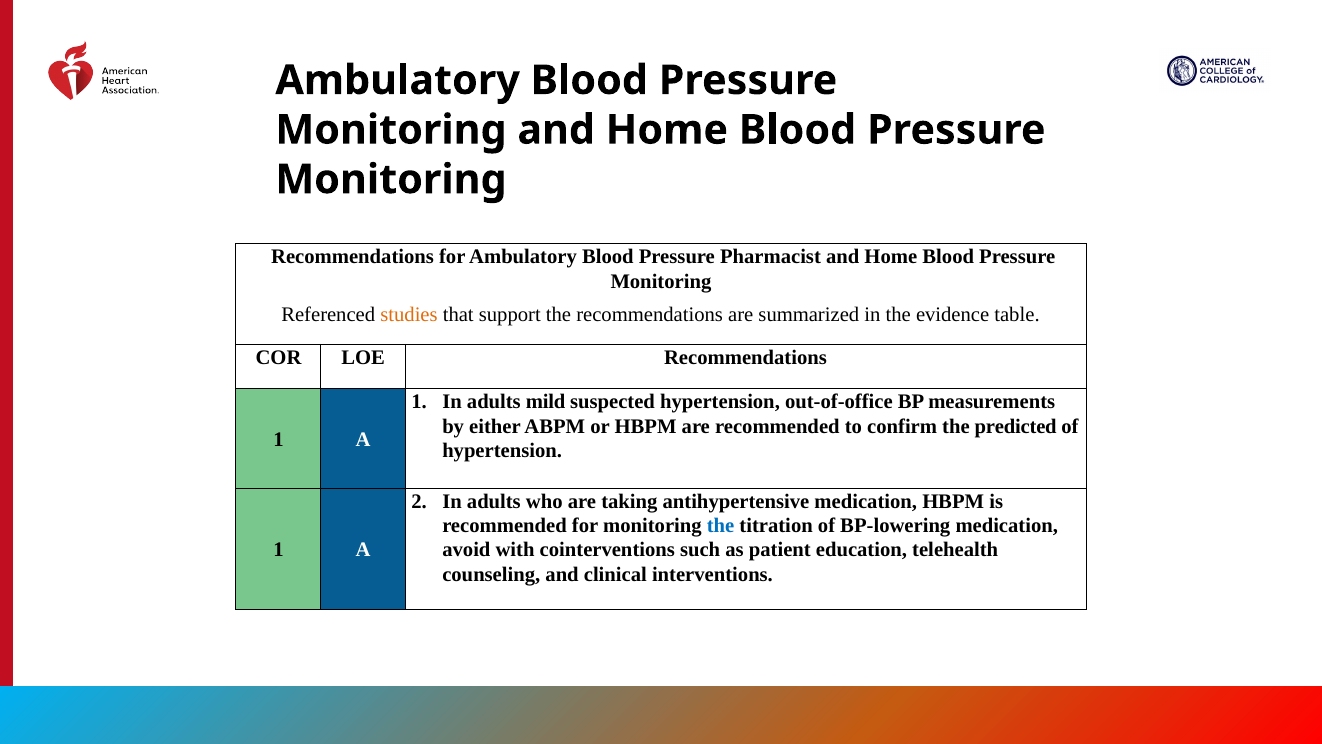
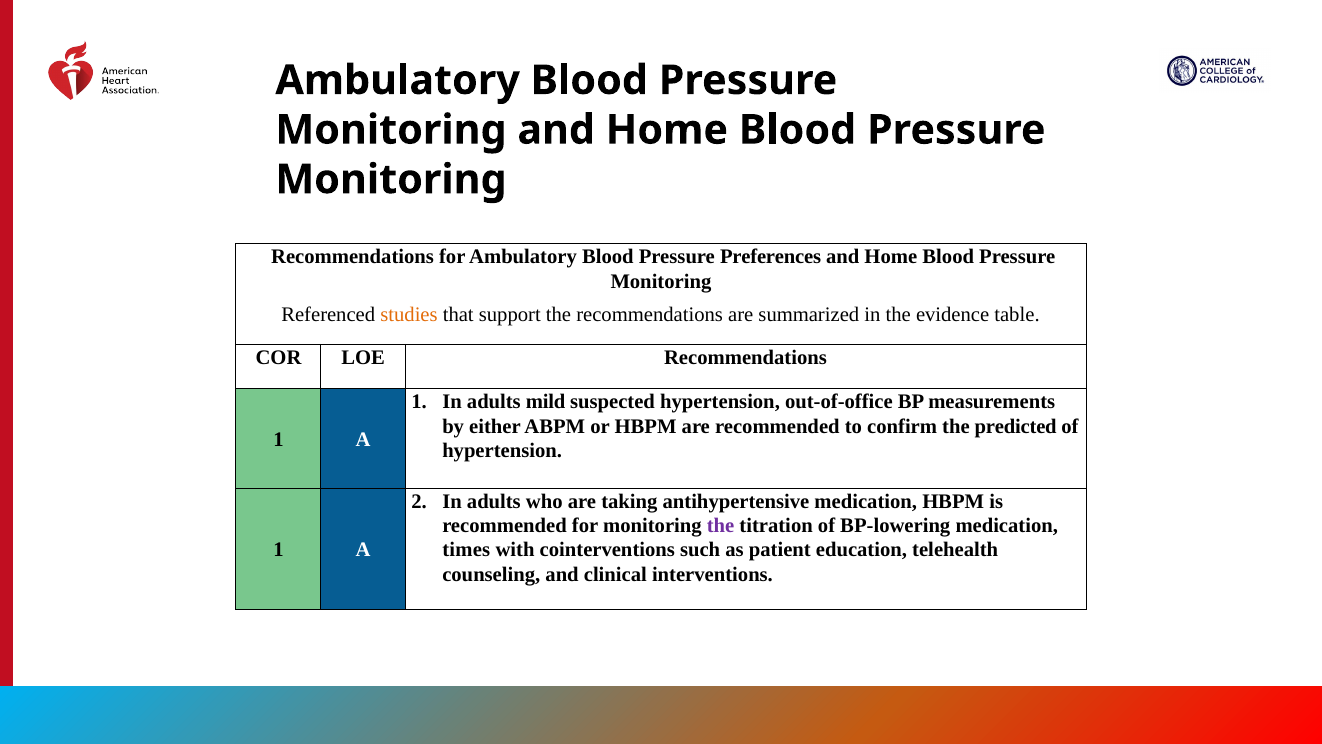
Pharmacist: Pharmacist -> Preferences
the at (721, 525) colour: blue -> purple
avoid: avoid -> times
